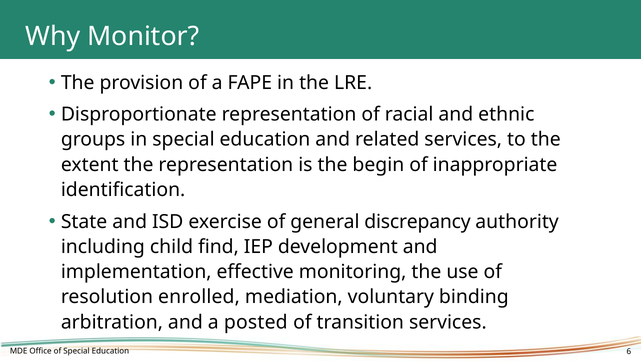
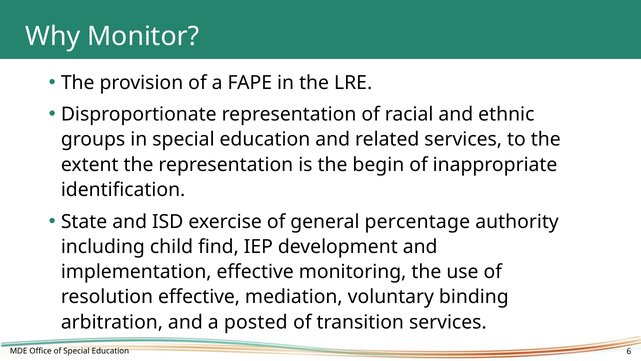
discrepancy: discrepancy -> percentage
resolution enrolled: enrolled -> effective
